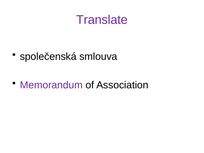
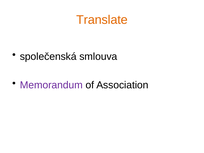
Translate colour: purple -> orange
